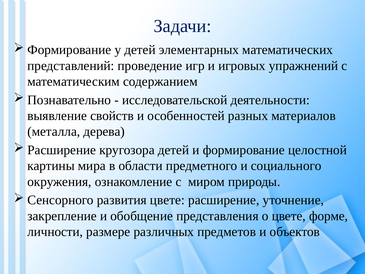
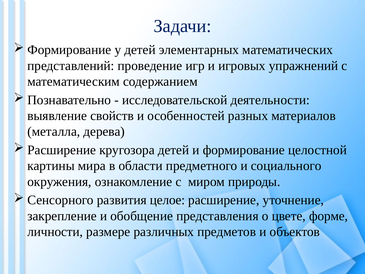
развития цвете: цвете -> целое
